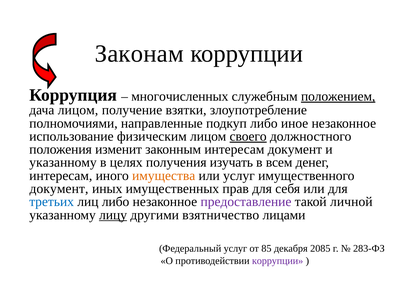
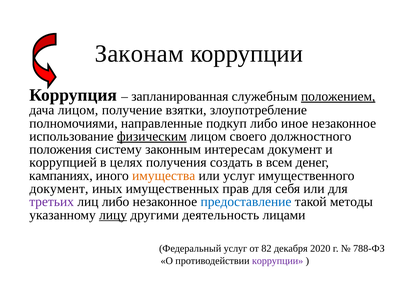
многочисленных: многочисленных -> запланированная
физическим underline: none -> present
своего underline: present -> none
изменит: изменит -> систему
указанному at (63, 163): указанному -> коррупцией
изучать: изучать -> создать
интересам at (61, 176): интересам -> кампаниях
третьих colour: blue -> purple
предоставление colour: purple -> blue
личной: личной -> методы
взятничество: взятничество -> деятельность
85: 85 -> 82
2085: 2085 -> 2020
283-ФЗ: 283-ФЗ -> 788-ФЗ
